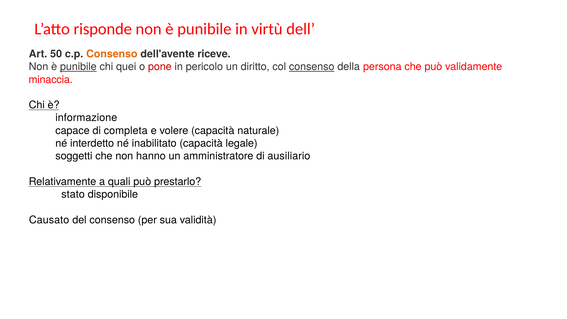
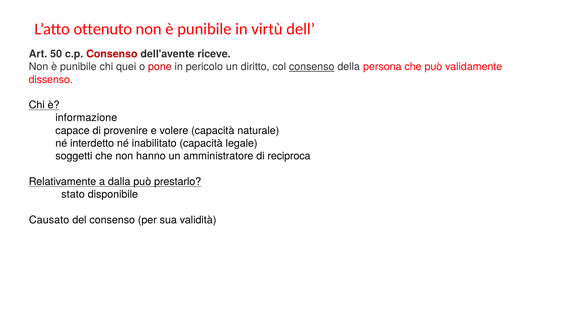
risponde: risponde -> ottenuto
Consenso at (112, 54) colour: orange -> red
punibile at (78, 67) underline: present -> none
minaccia: minaccia -> dissenso
completa: completa -> provenire
ausiliario: ausiliario -> reciproca
quali: quali -> dalla
